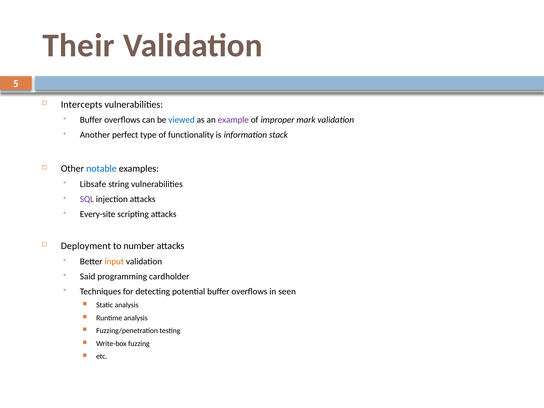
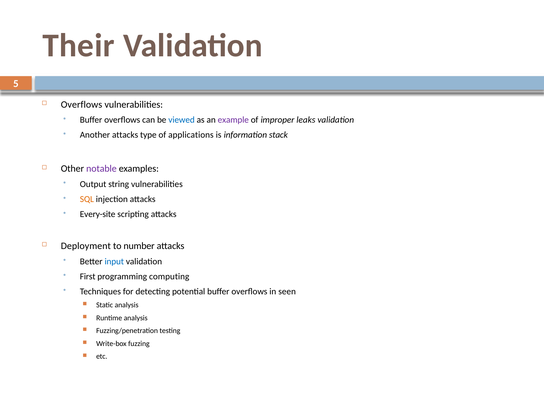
Intercepts at (82, 104): Intercepts -> Overflows
mark: mark -> leaks
Another perfect: perfect -> attacks
functionality: functionality -> applications
notable colour: blue -> purple
Libsafe: Libsafe -> Output
SQL colour: purple -> orange
input colour: orange -> blue
Said: Said -> First
cardholder: cardholder -> computing
